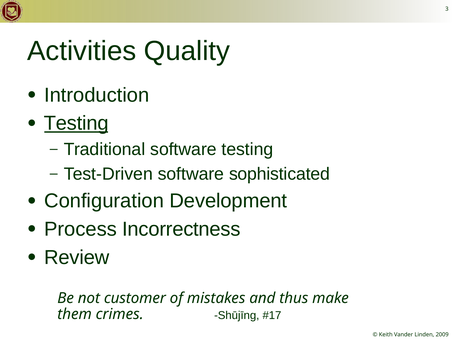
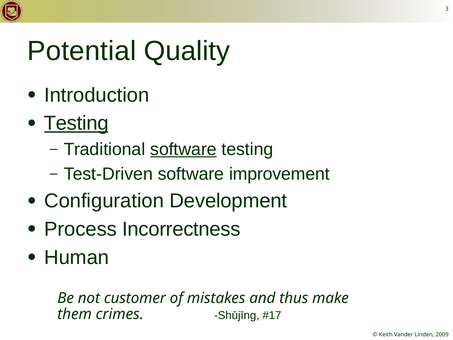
Activities: Activities -> Potential
software at (183, 149) underline: none -> present
sophisticated: sophisticated -> improvement
Review: Review -> Human
